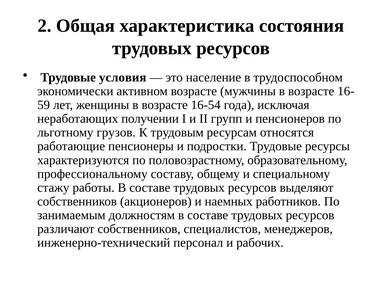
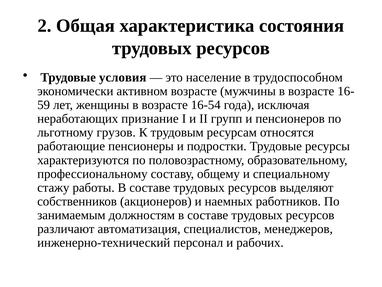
получении: получении -> признание
различают собственников: собственников -> автоматизация
